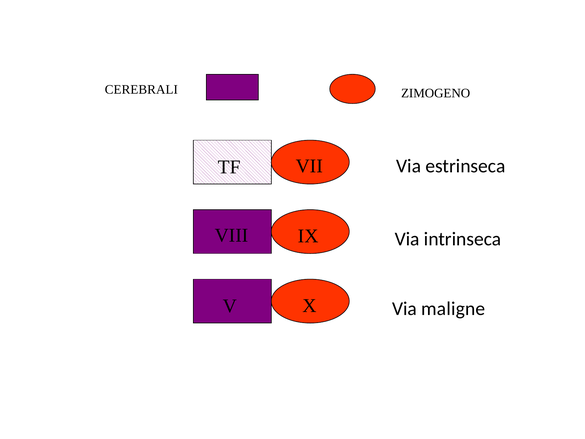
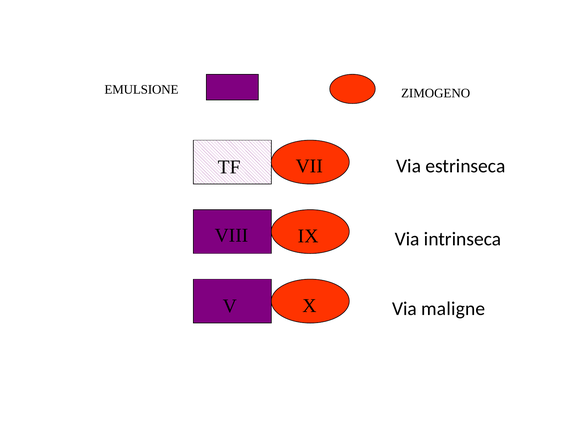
CEREBRALI: CEREBRALI -> EMULSIONE
